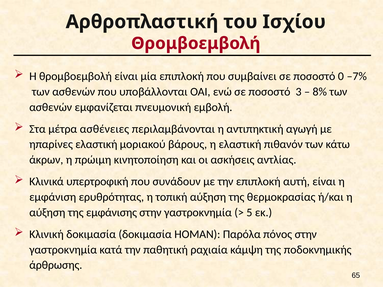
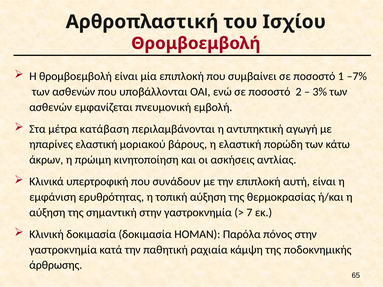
0: 0 -> 1
3: 3 -> 2
8%: 8% -> 3%
ασθένειες: ασθένειες -> κατάβαση
πιθανόν: πιθανόν -> πορώδη
εμφάνισης: εμφάνισης -> σημαντική
5: 5 -> 7
